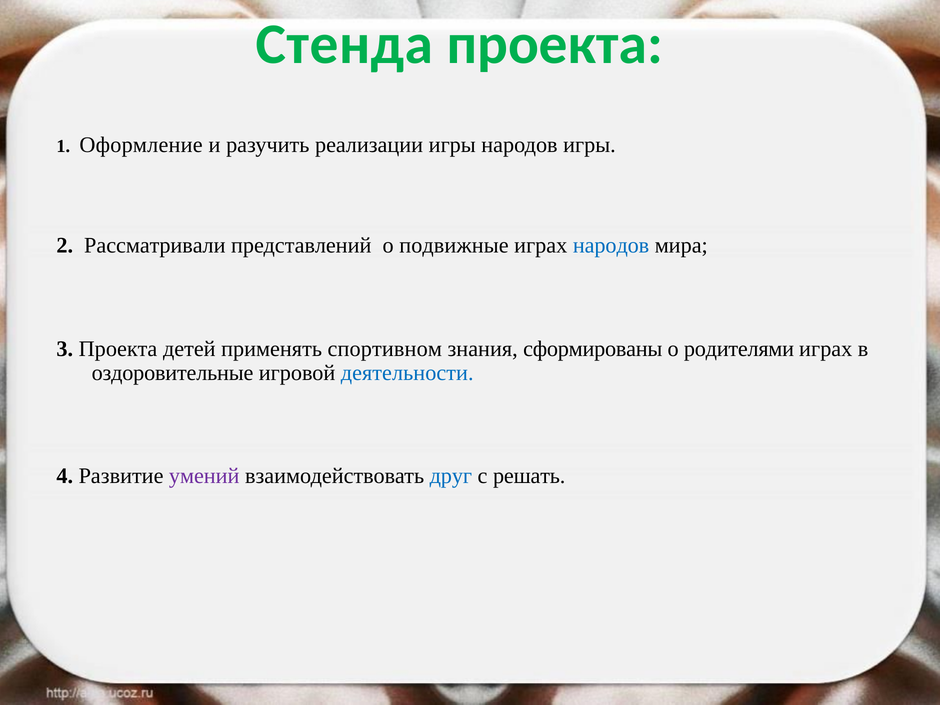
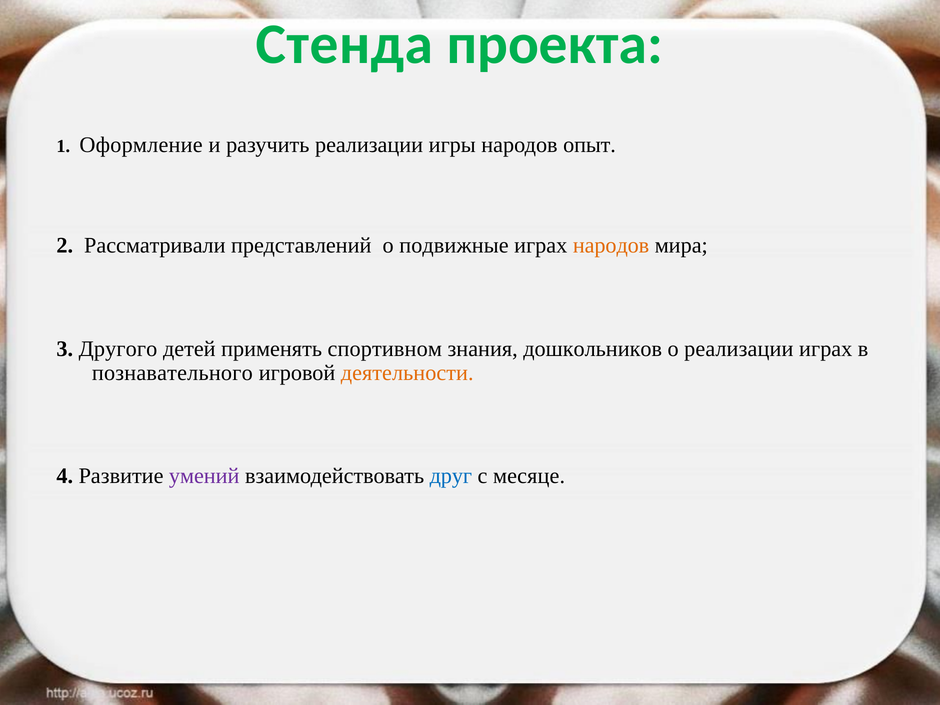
народов игры: игры -> опыт
народов at (611, 246) colour: blue -> orange
3 Проекта: Проекта -> Другого
сформированы: сформированы -> дошкольников
о родителями: родителями -> реализации
оздоровительные: оздоровительные -> познавательного
деятельности colour: blue -> orange
решать: решать -> месяце
